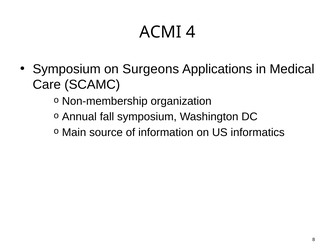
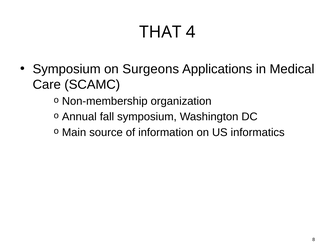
ACMI: ACMI -> THAT
